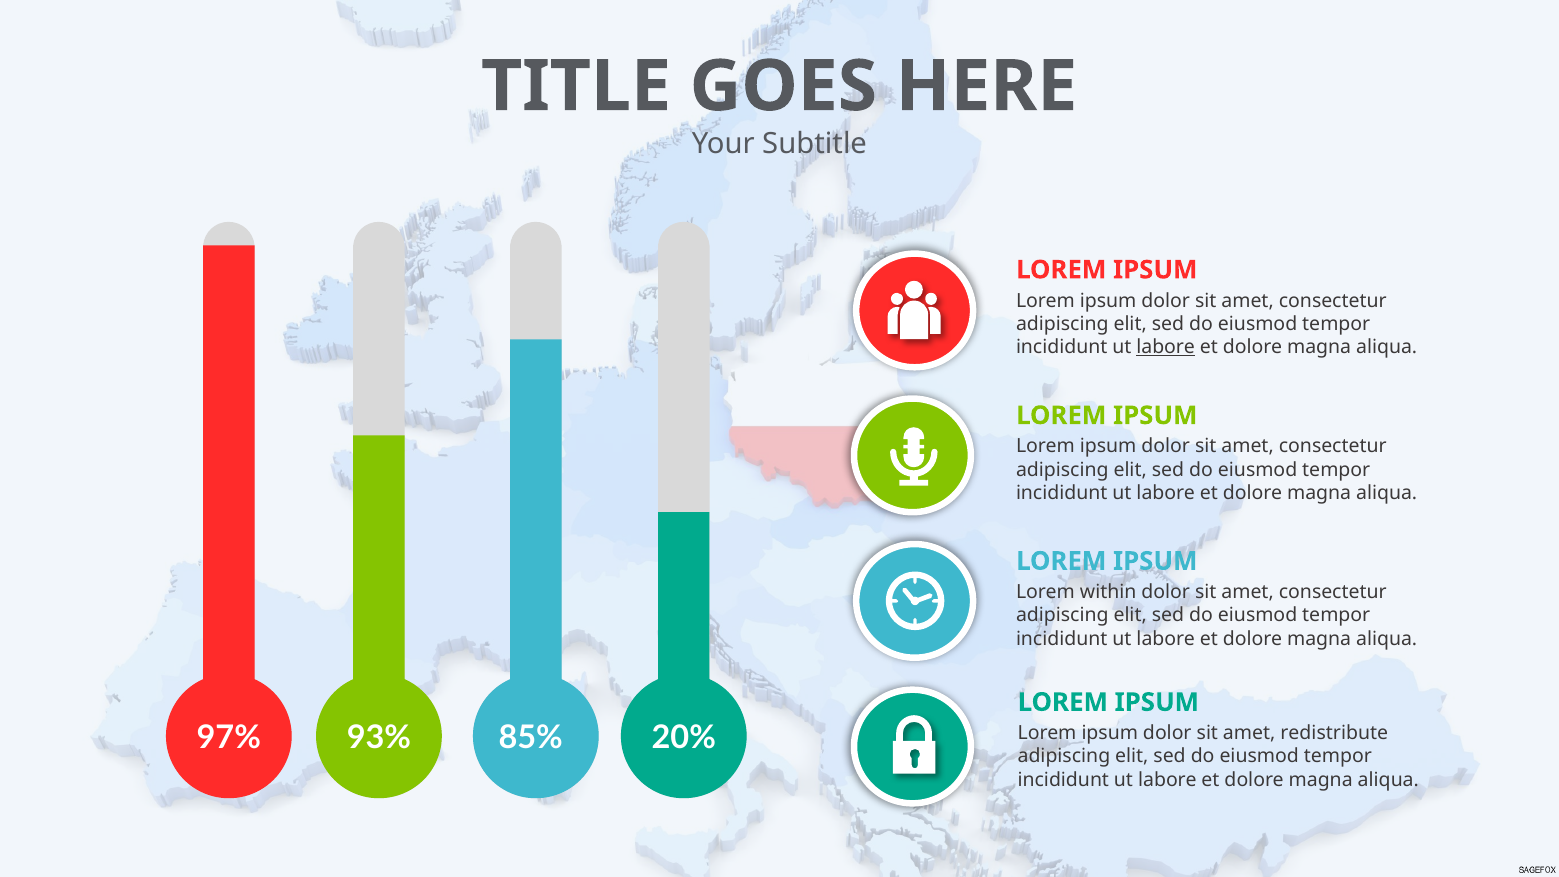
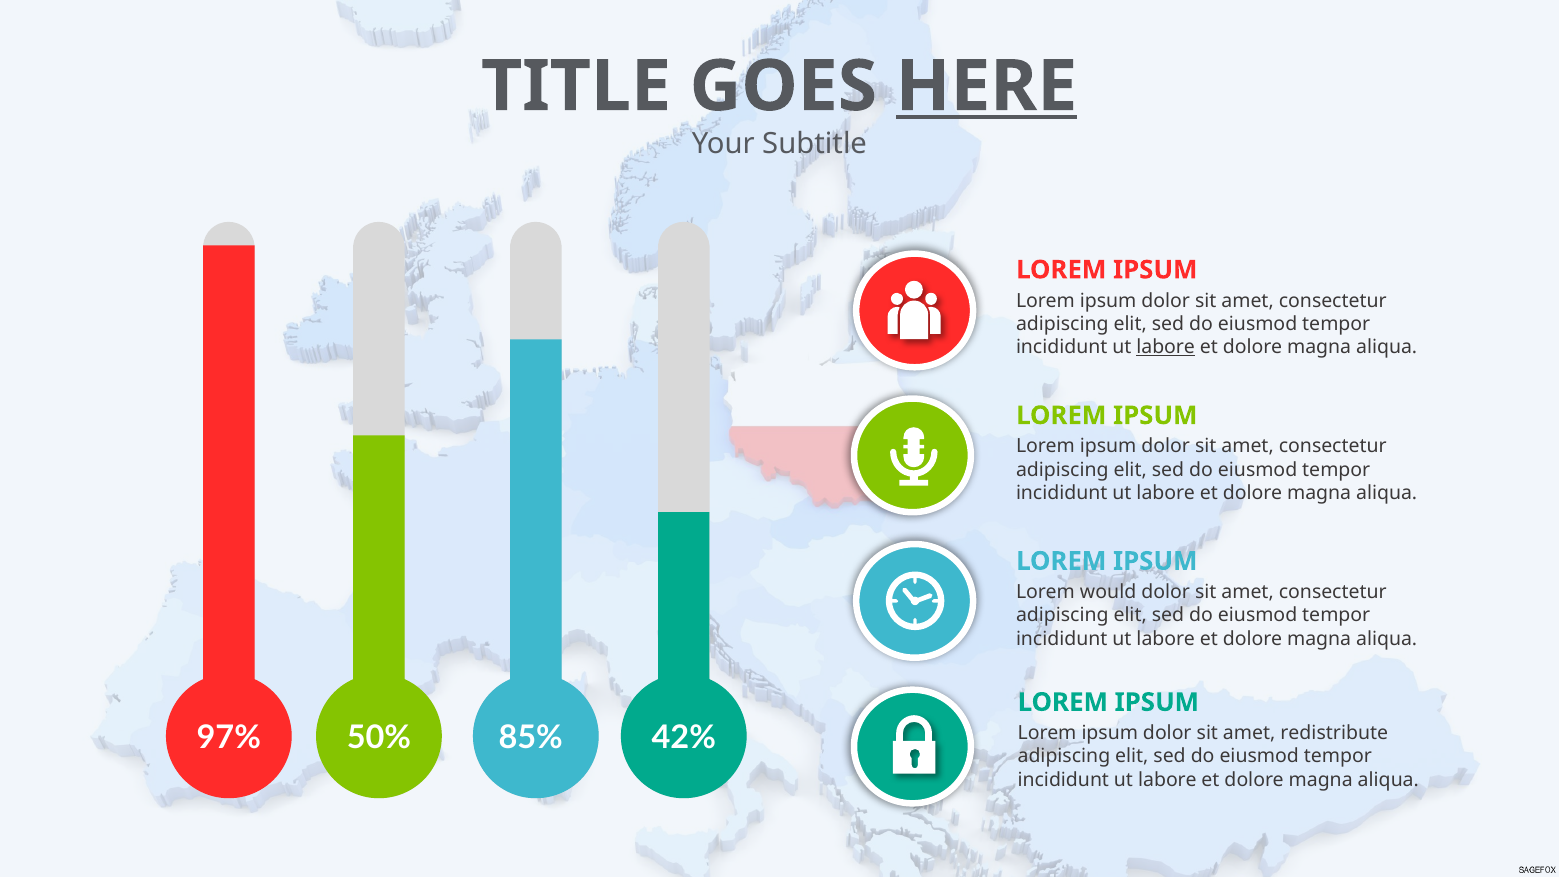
HERE underline: none -> present
within: within -> would
93%: 93% -> 50%
20%: 20% -> 42%
